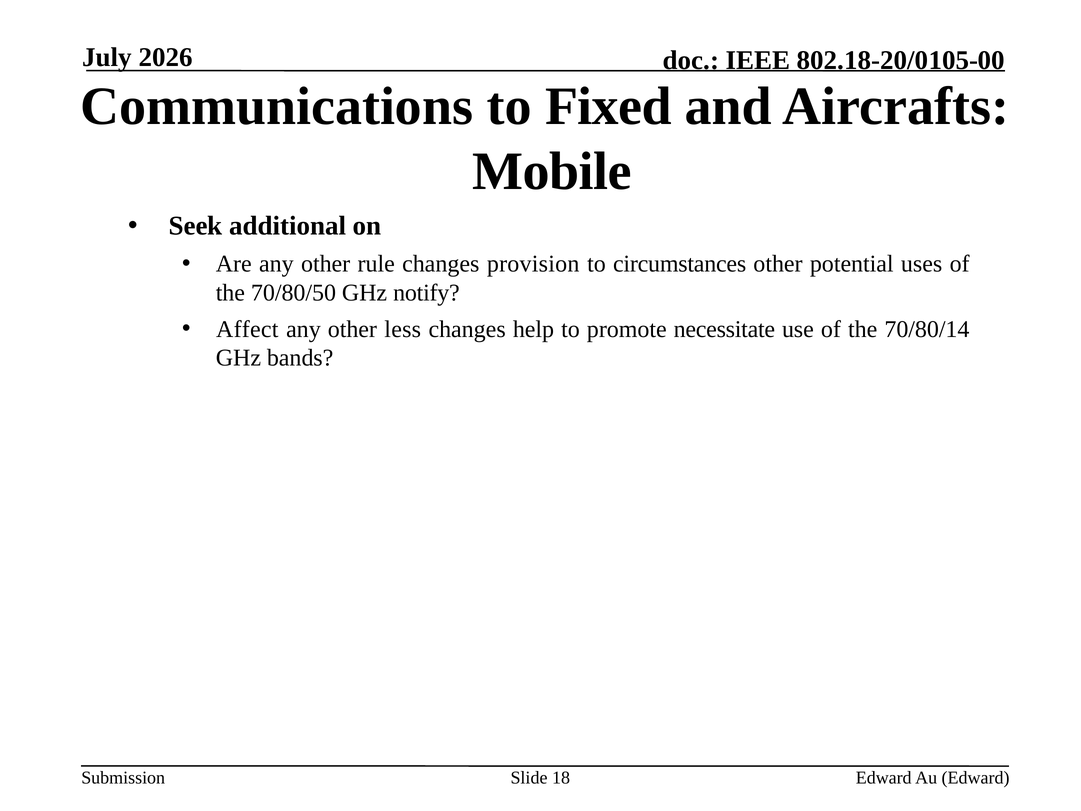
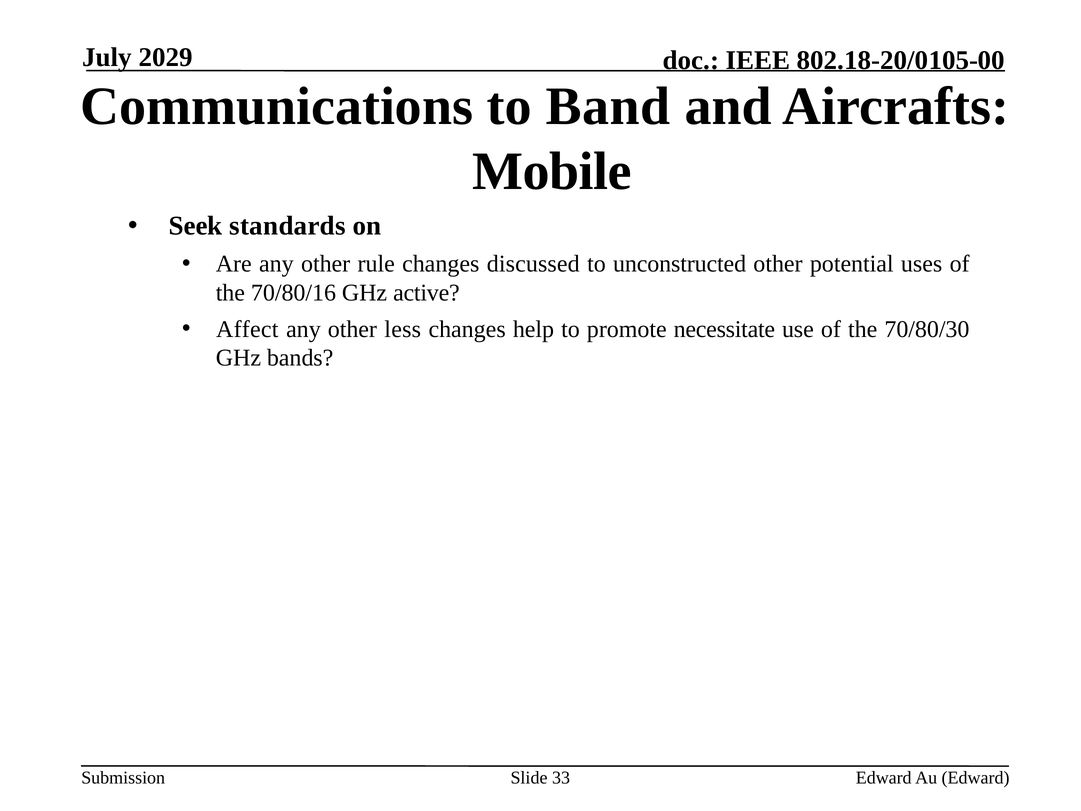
2026: 2026 -> 2029
Fixed: Fixed -> Band
additional: additional -> standards
provision: provision -> discussed
circumstances: circumstances -> unconstructed
70/80/50: 70/80/50 -> 70/80/16
notify: notify -> active
70/80/14: 70/80/14 -> 70/80/30
18: 18 -> 33
